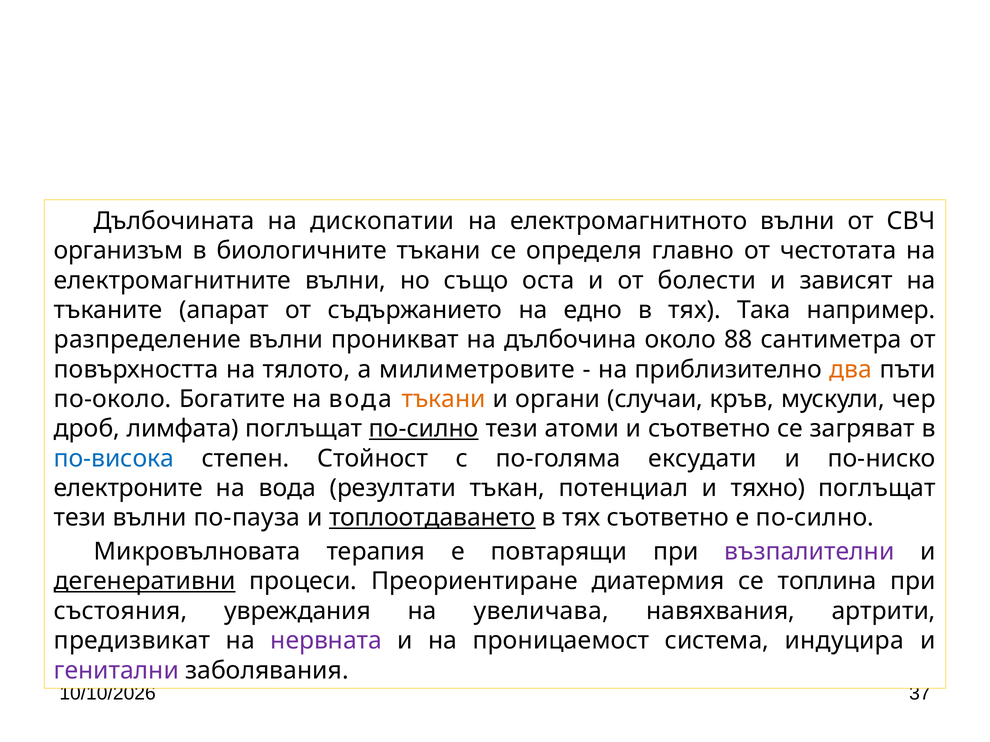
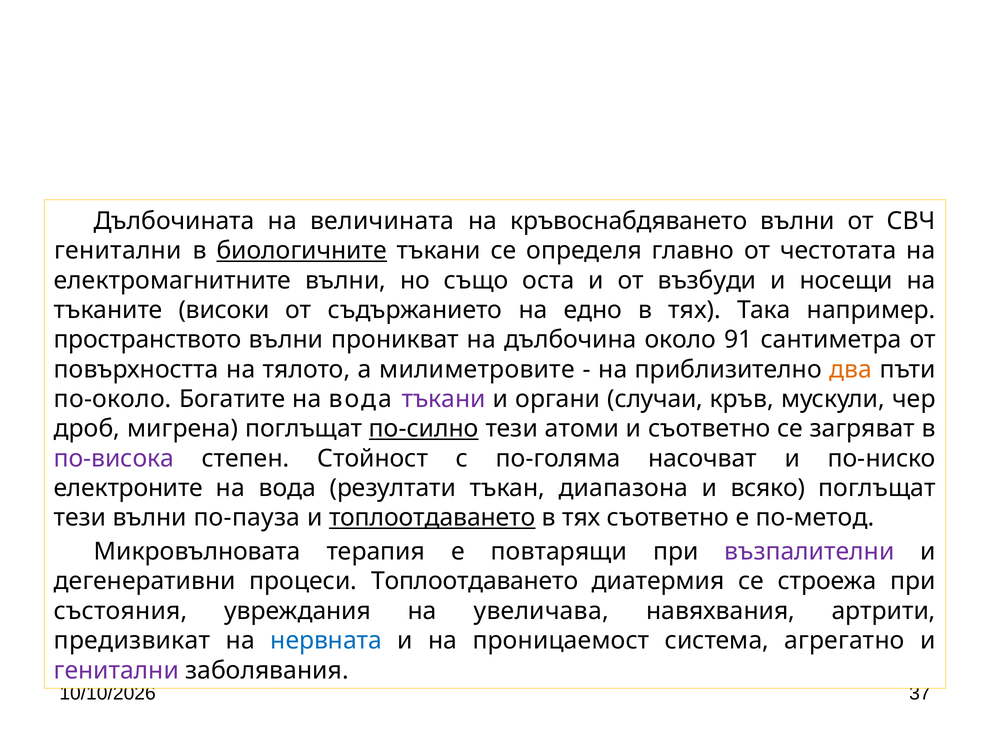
дископатии: дископатии -> величината
електромагнитното: електромагнитното -> кръвоснабдяването
организъм at (118, 251): организъм -> генитални
биологичните underline: none -> present
болести: болести -> възбуди
зависят: зависят -> носещи
апарат: апарат -> високи
разпределение: разпределение -> пространството
88: 88 -> 91
тъкани at (444, 399) colour: orange -> purple
лимфата: лимфата -> мигрена
по-висока colour: blue -> purple
ексудати: ексудати -> насочват
потенциал: потенциал -> диапазона
тяхно: тяхно -> всяко
е по-силно: по-силно -> по-метод
дегенеративни underline: present -> none
процеси Преориентиране: Преориентиране -> Топлоотдаването
топлина: топлина -> строежа
нервната colour: purple -> blue
индуцира: индуцира -> агрегатно
